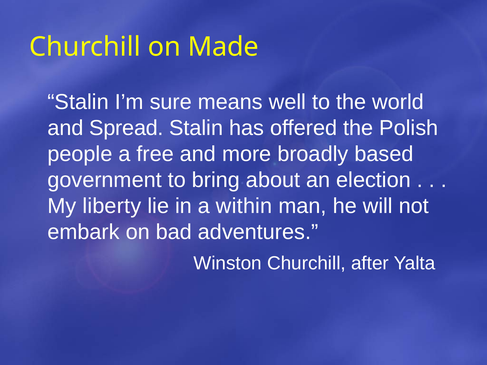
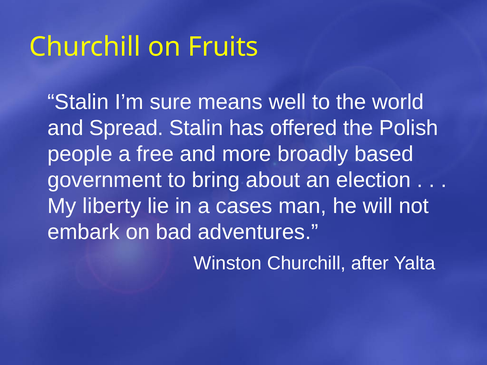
Made: Made -> Fruits
within: within -> cases
